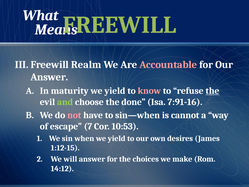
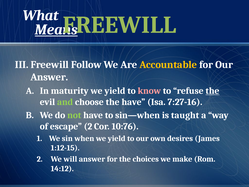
Means underline: none -> present
Realm: Realm -> Follow
Accountable colour: pink -> yellow
the done: done -> have
7:91-16: 7:91-16 -> 7:27-16
not colour: pink -> light green
cannot: cannot -> taught
escape 7: 7 -> 2
10:53: 10:53 -> 10:76
